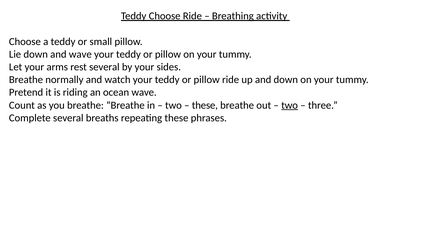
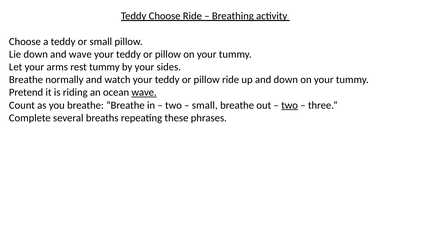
rest several: several -> tummy
wave at (144, 93) underline: none -> present
these at (205, 105): these -> small
